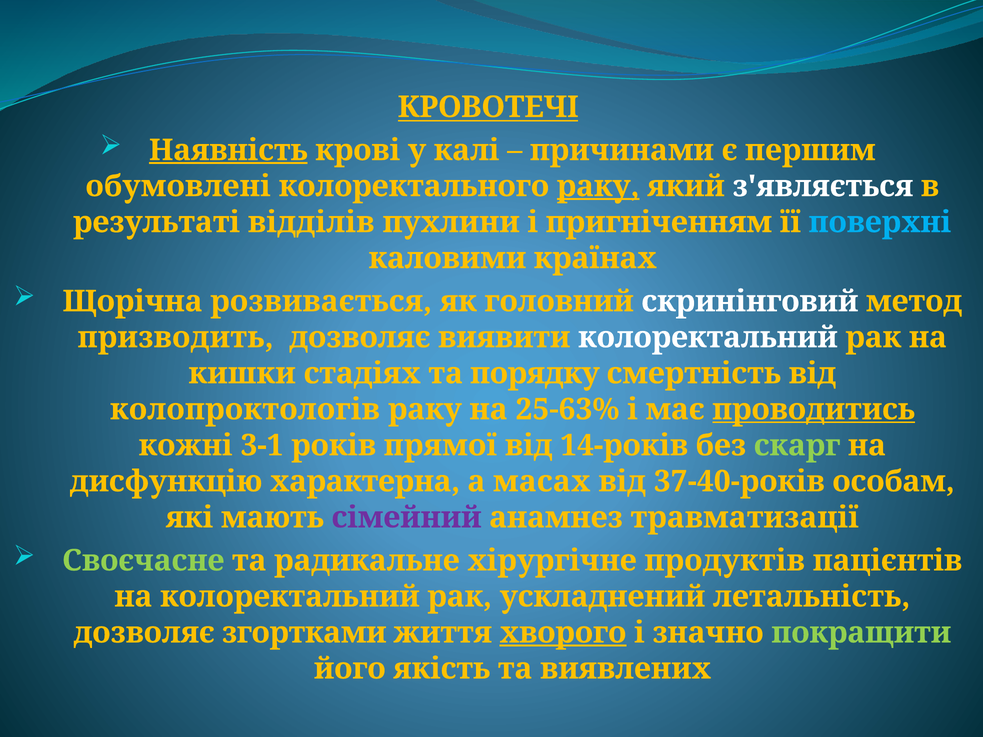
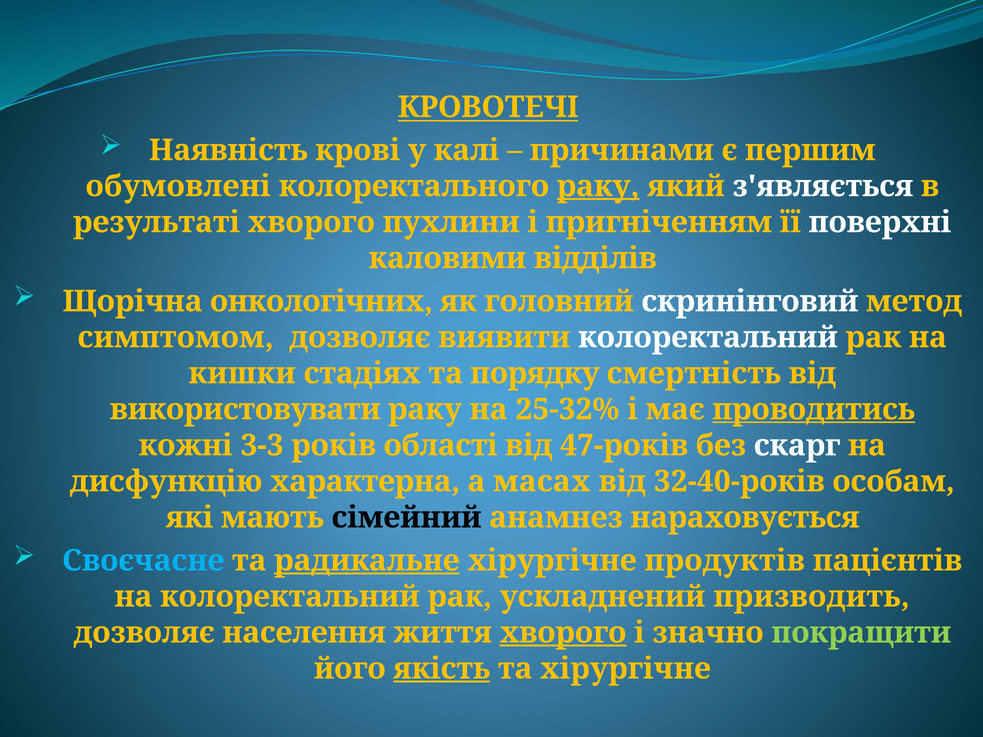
Наявність underline: present -> none
результаті відділів: відділів -> хворого
поверхні colour: light blue -> white
країнах: країнах -> відділів
розвивається: розвивається -> онкологічних
призводить: призводить -> симптомом
колопроктологів: колопроктологів -> використовувати
25-63%: 25-63% -> 25-32%
3-1: 3-1 -> 3-3
прямої: прямої -> області
14-років: 14-років -> 47-років
скарг colour: light green -> white
37-40-років: 37-40-років -> 32-40-років
сімейний colour: purple -> black
травматизації: травматизації -> нараховується
Своєчасне colour: light green -> light blue
радикальне underline: none -> present
летальність: летальність -> призводить
згортками: згортками -> населення
якість underline: none -> present
та виявлених: виявлених -> хірургічне
